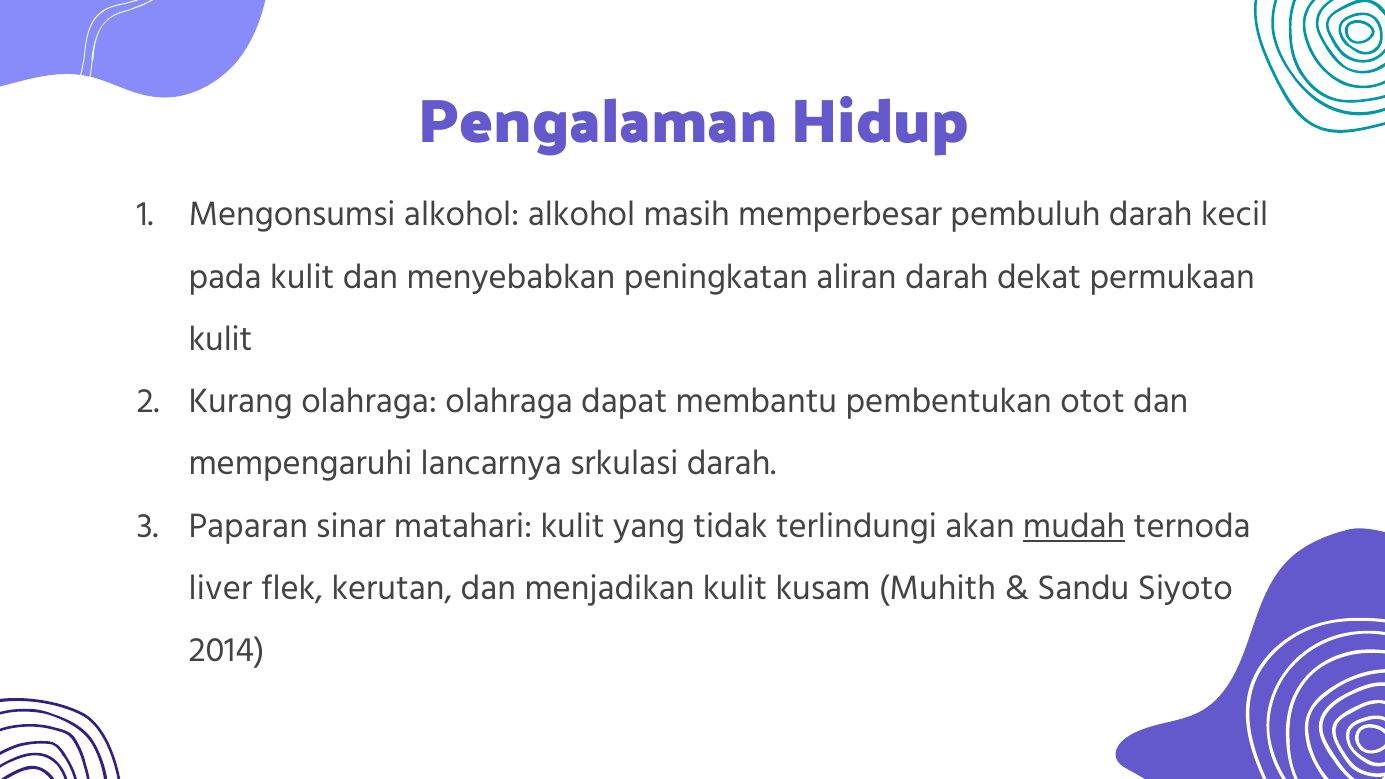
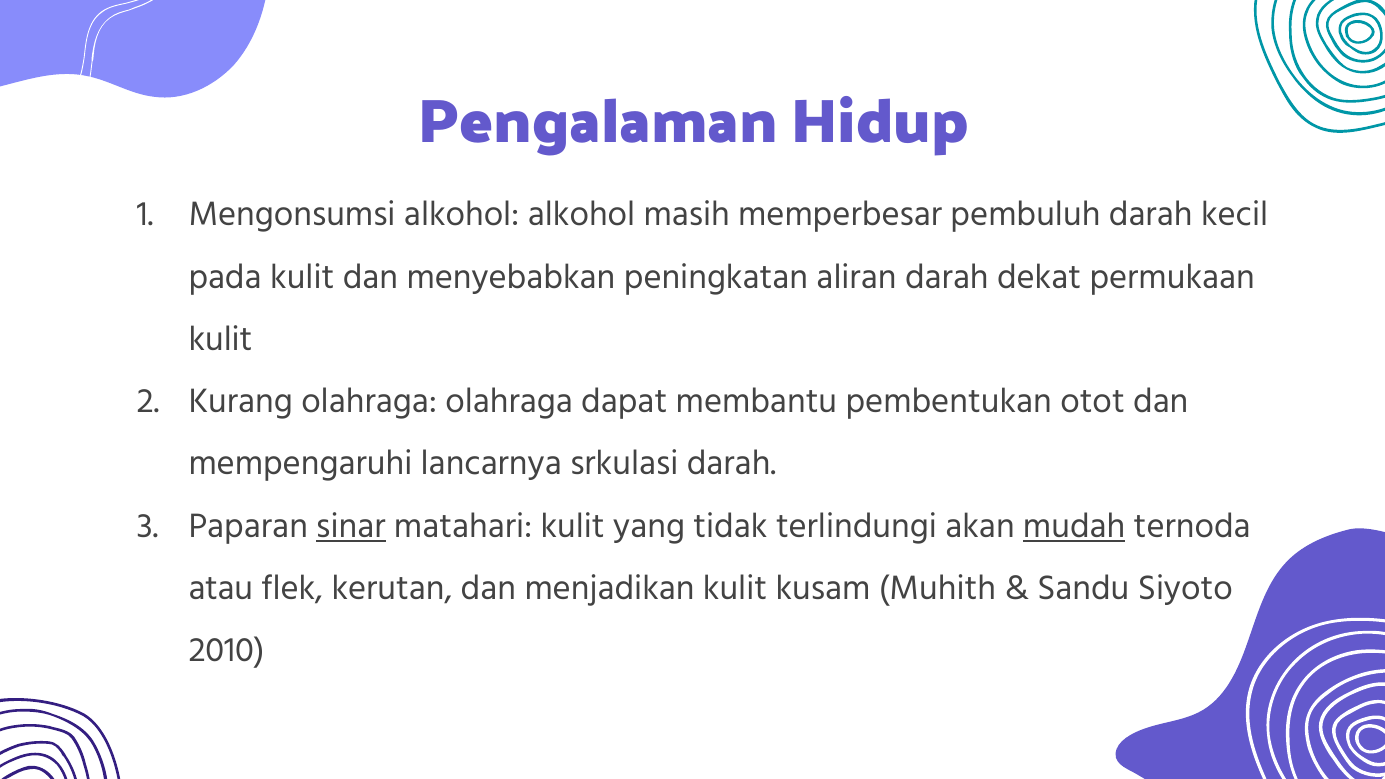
sinar underline: none -> present
liver: liver -> atau
2014: 2014 -> 2010
